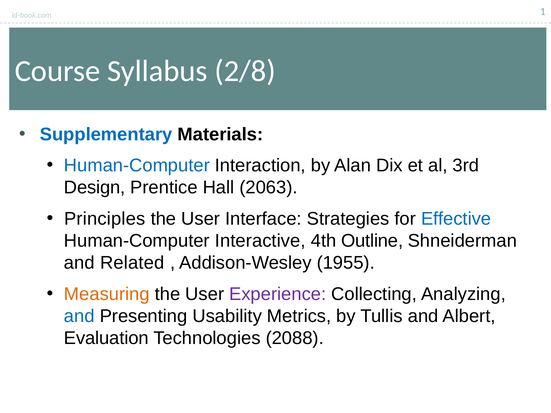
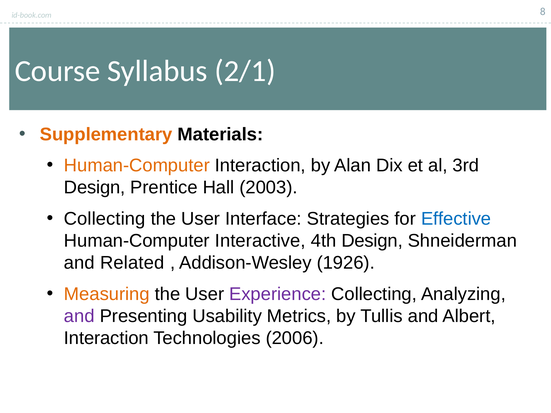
1: 1 -> 8
2/8: 2/8 -> 2/1
Supplementary colour: blue -> orange
Human-Computer at (137, 166) colour: blue -> orange
2063: 2063 -> 2003
Principles at (105, 219): Principles -> Collecting
4th Outline: Outline -> Design
1955: 1955 -> 1926
and at (79, 316) colour: blue -> purple
Evaluation at (106, 338): Evaluation -> Interaction
2088: 2088 -> 2006
